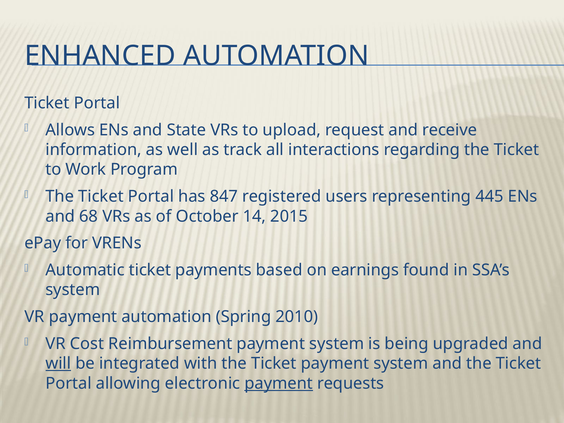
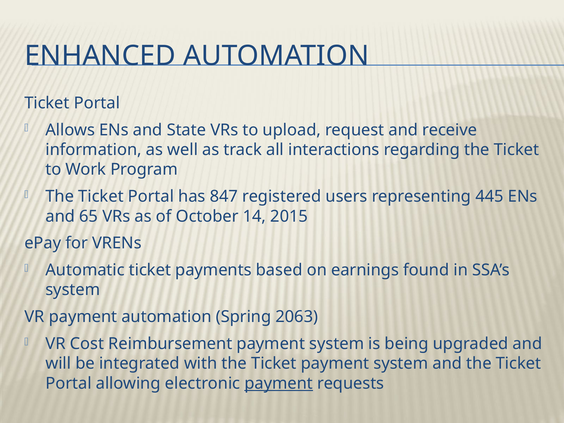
68: 68 -> 65
2010: 2010 -> 2063
will underline: present -> none
